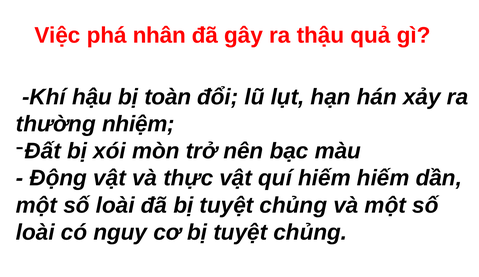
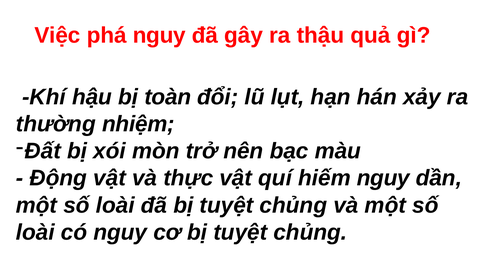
phá nhân: nhân -> nguy
hiếm hiếm: hiếm -> nguy
